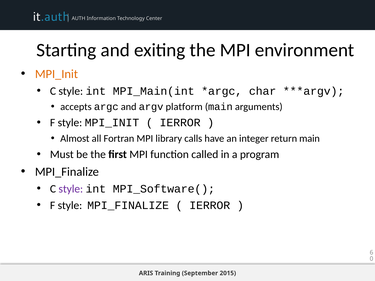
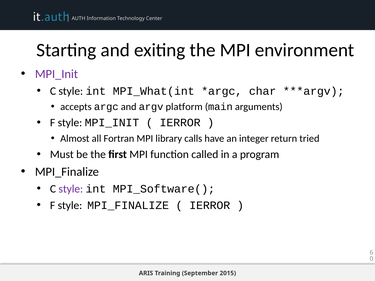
MPI_Init at (56, 74) colour: orange -> purple
MPI_Main(int: MPI_Main(int -> MPI_What(int
return main: main -> tried
